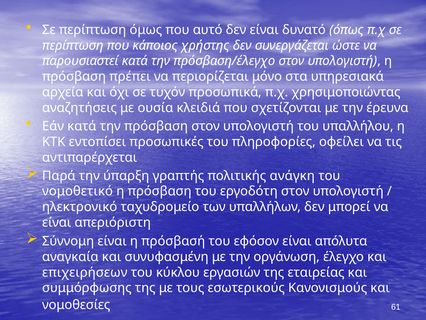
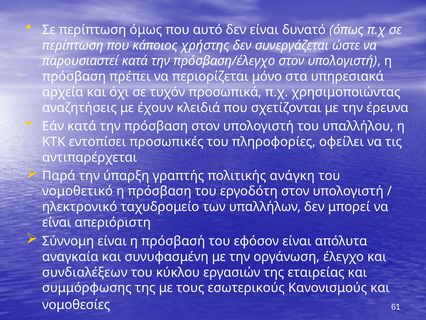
ουσία: ουσία -> έχουν
επιχειρήσεων: επιχειρήσεων -> συνδιαλέξεων
